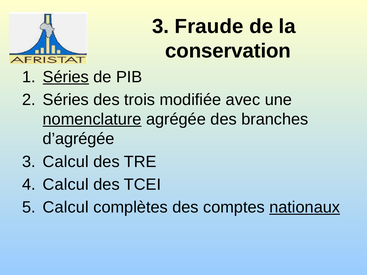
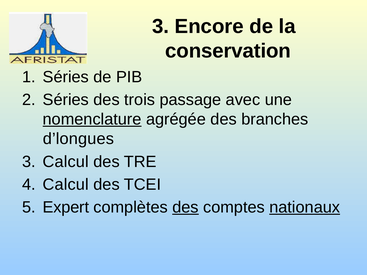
Fraude: Fraude -> Encore
Séries at (66, 77) underline: present -> none
modifiée: modifiée -> passage
d’agrégée: d’agrégée -> d’longues
Calcul at (66, 208): Calcul -> Expert
des at (185, 208) underline: none -> present
